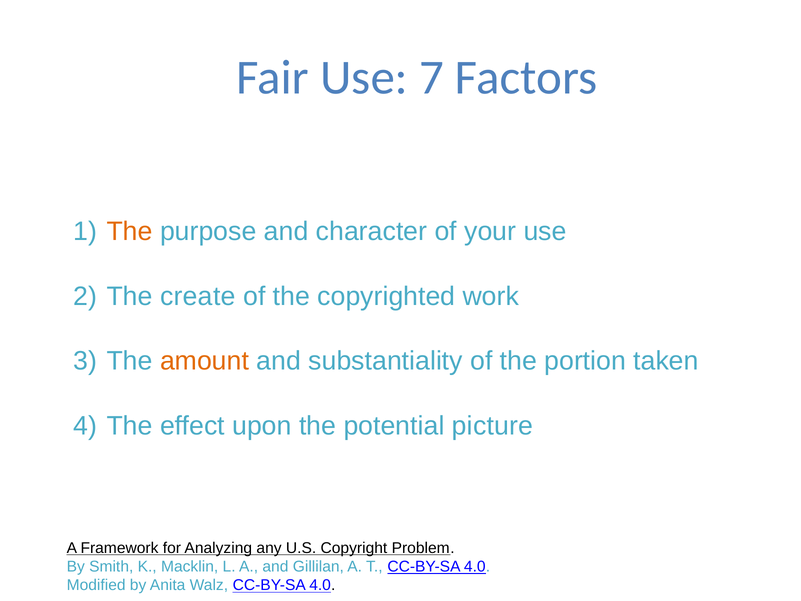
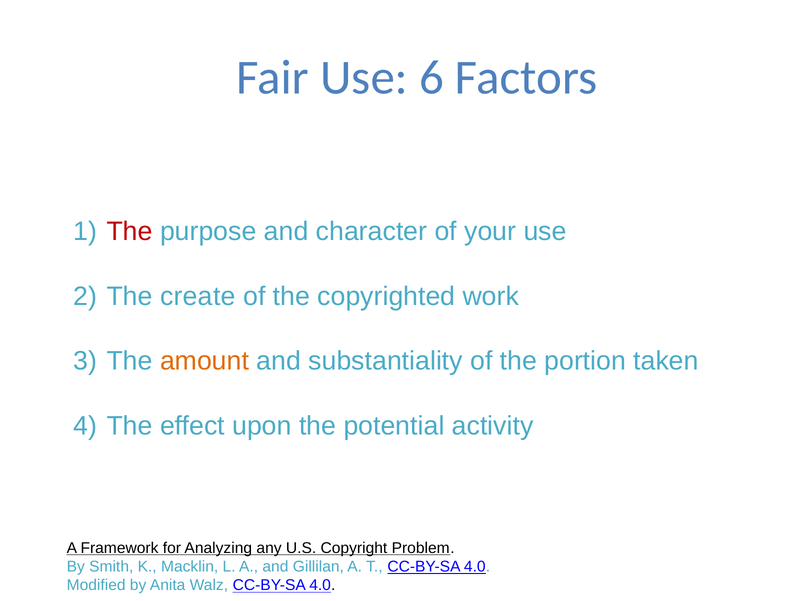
7: 7 -> 6
The at (130, 231) colour: orange -> red
picture: picture -> activity
